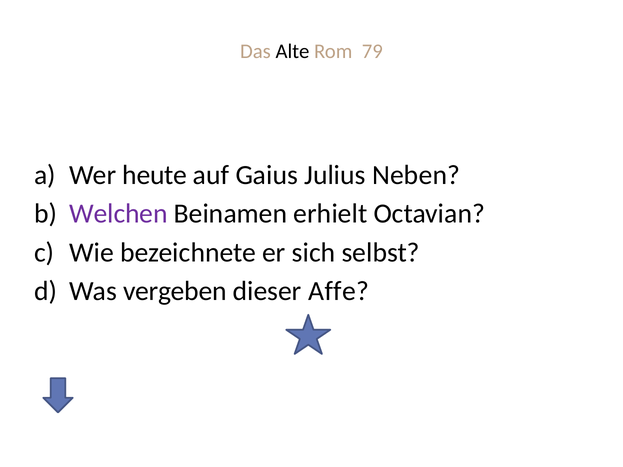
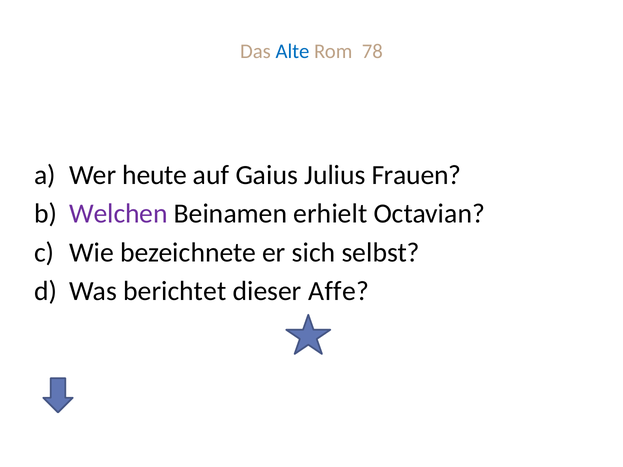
Alte colour: black -> blue
79: 79 -> 78
Neben: Neben -> Frauen
vergeben: vergeben -> berichtet
